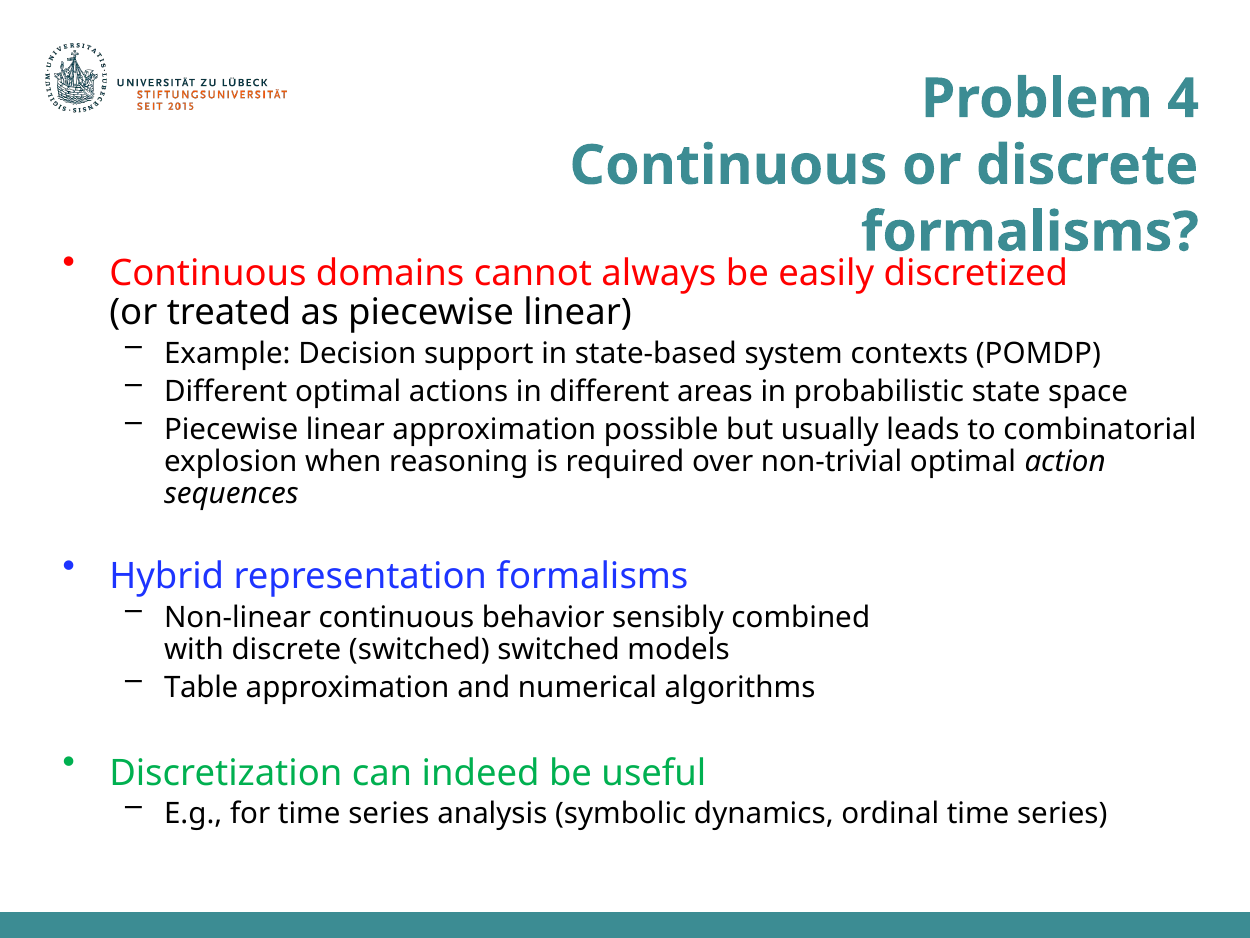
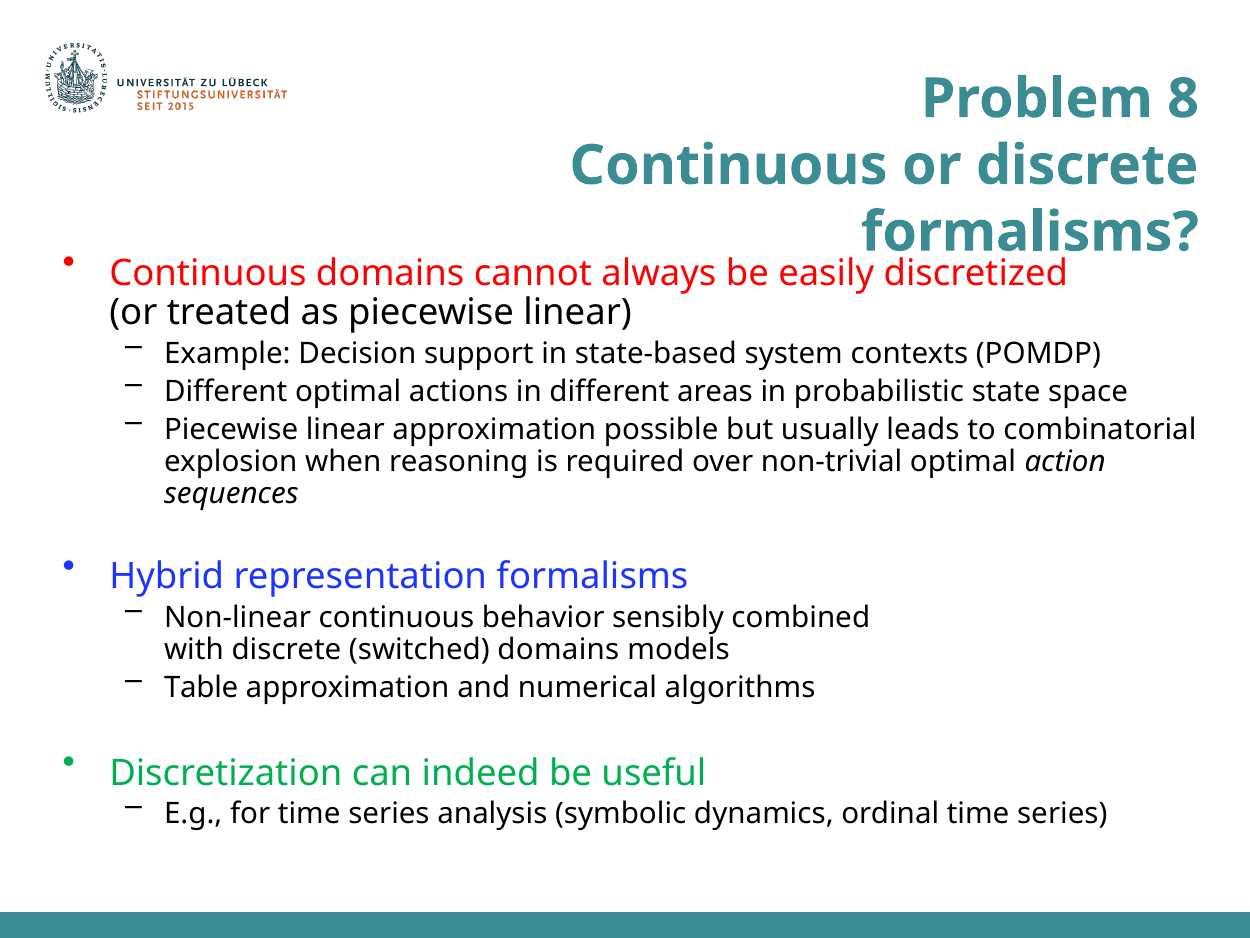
4: 4 -> 8
switched switched: switched -> domains
